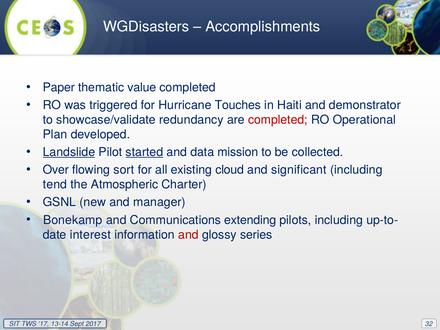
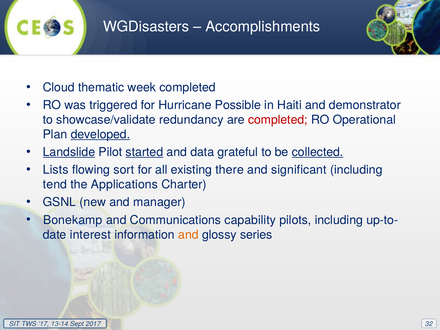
Paper: Paper -> Cloud
value: value -> week
Touches: Touches -> Possible
developed underline: none -> present
mission: mission -> grateful
collected underline: none -> present
Over: Over -> Lists
cloud: cloud -> there
Atmospheric: Atmospheric -> Applications
extending: extending -> capability
and at (188, 235) colour: red -> orange
